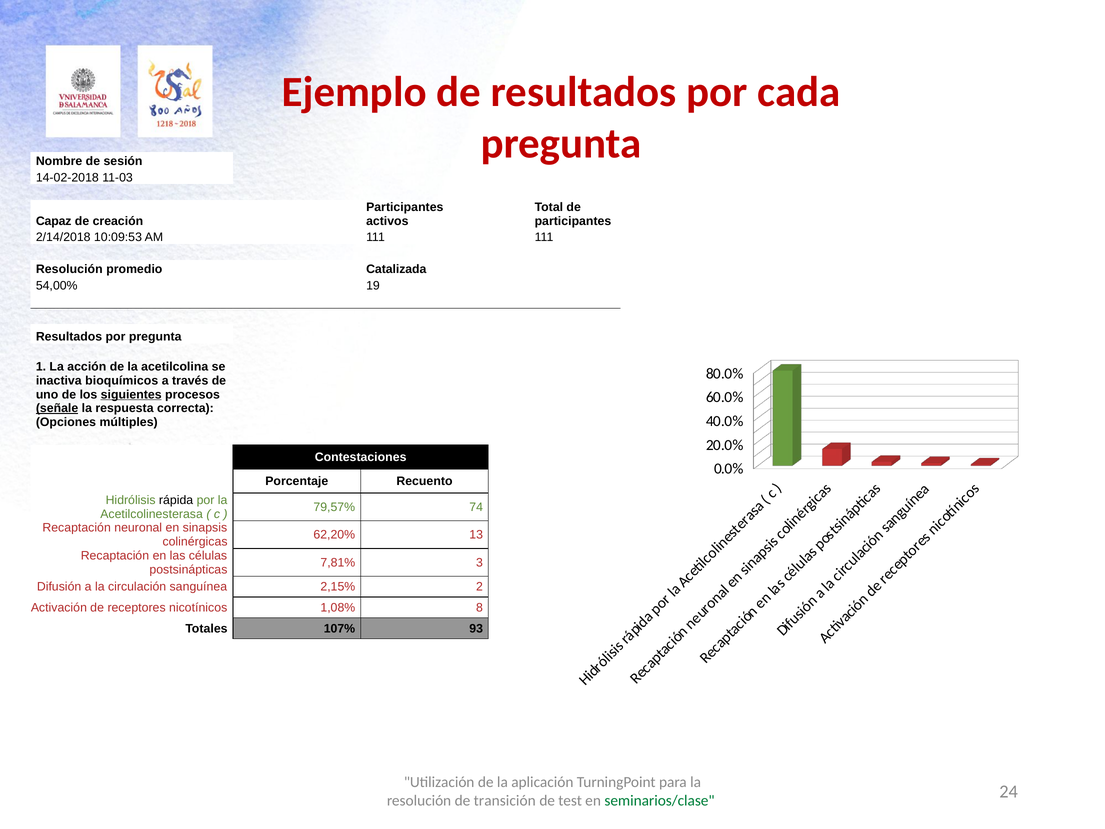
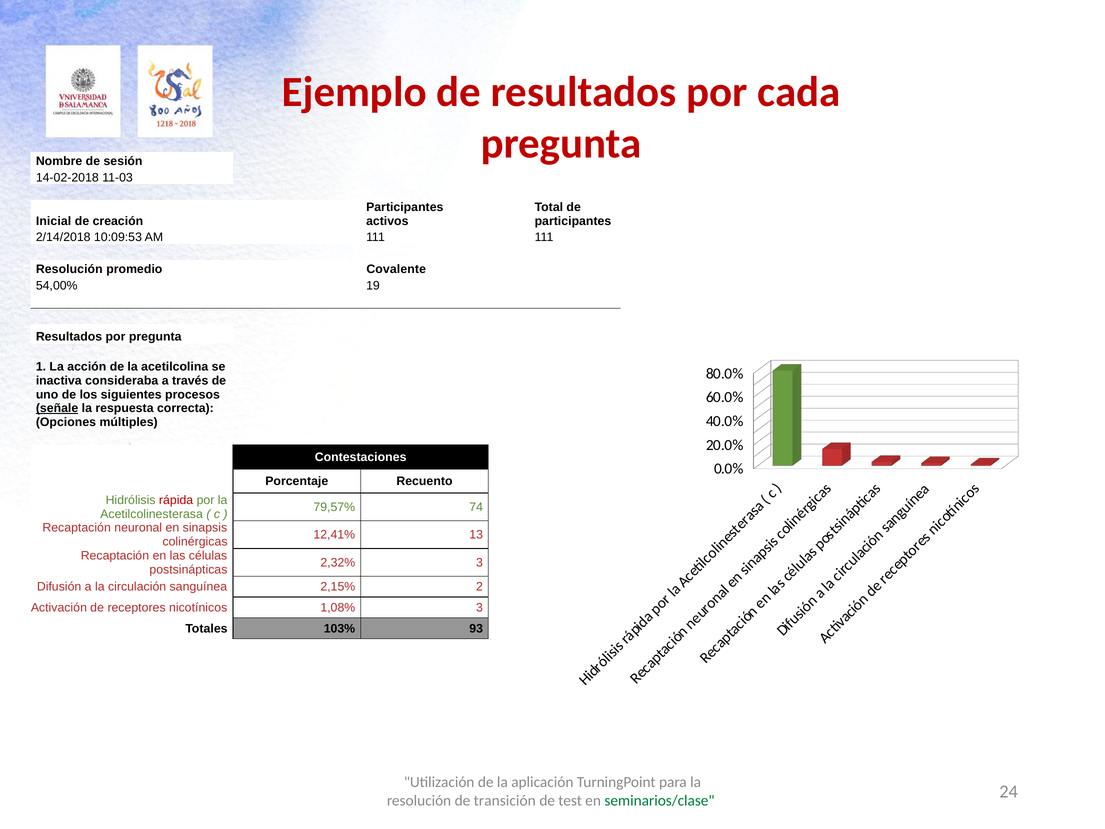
Capaz: Capaz -> Inicial
Catalizada: Catalizada -> Covalente
bioquímicos: bioquímicos -> consideraba
siguientes underline: present -> none
rápida colour: black -> red
62,20%: 62,20% -> 12,41%
7,81%: 7,81% -> 2,32%
1,08% 8: 8 -> 3
107%: 107% -> 103%
